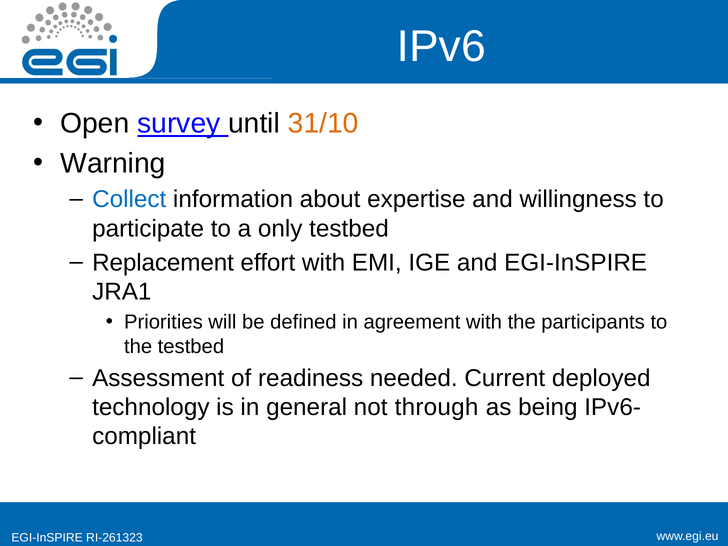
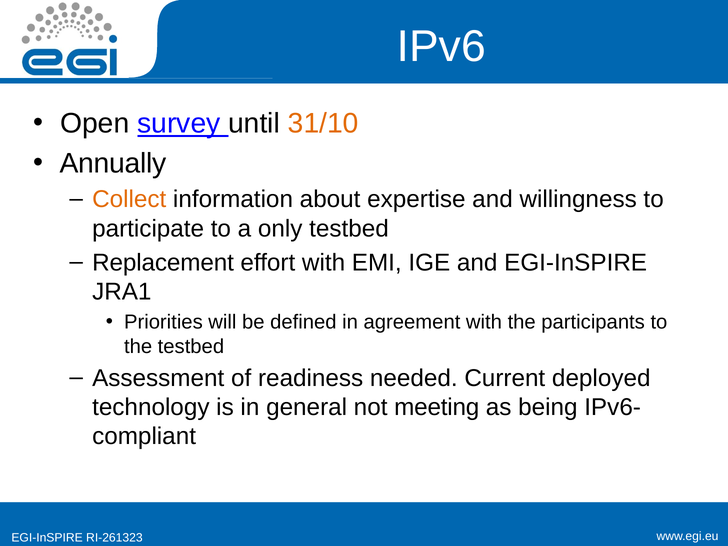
Warning: Warning -> Annually
Collect colour: blue -> orange
through: through -> meeting
